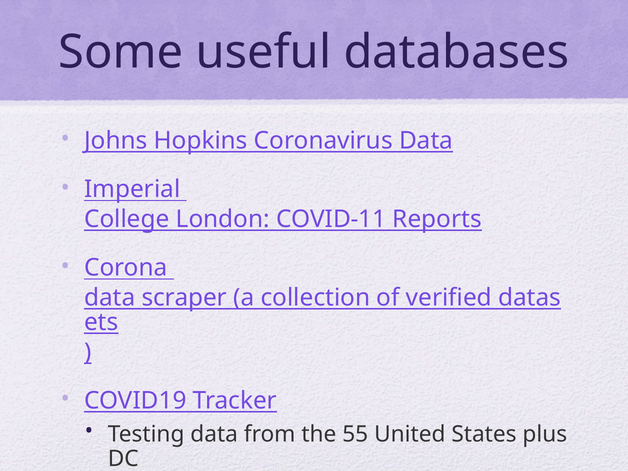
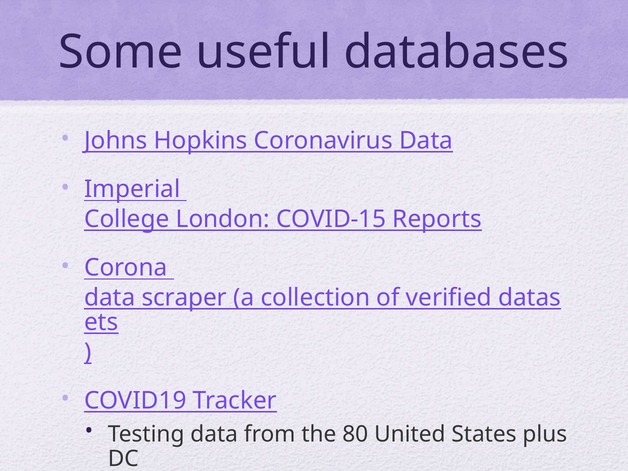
COVID-11: COVID-11 -> COVID-15
55: 55 -> 80
